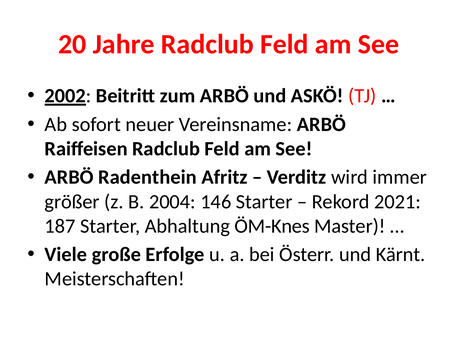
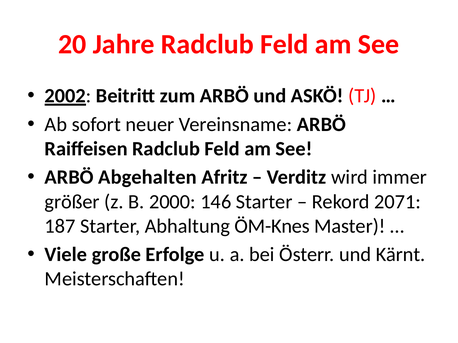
Radenthein: Radenthein -> Abgehalten
2004: 2004 -> 2000
2021: 2021 -> 2071
